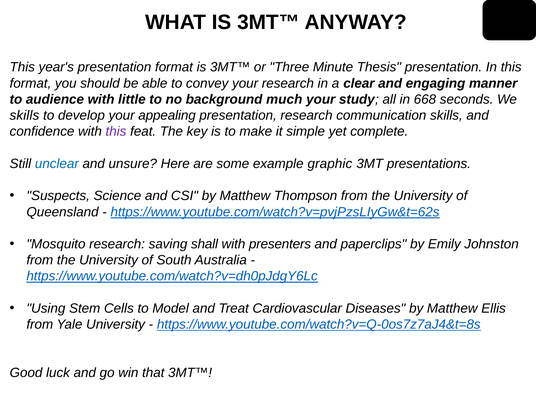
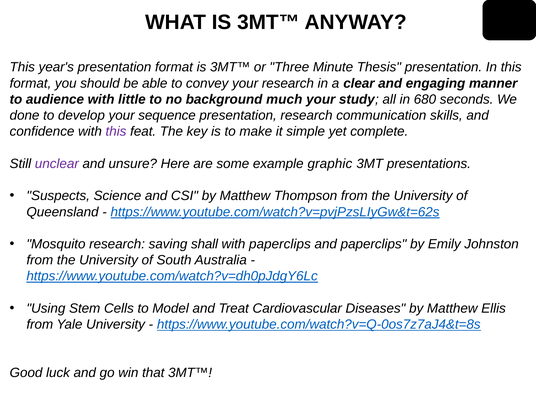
668: 668 -> 680
skills at (24, 115): skills -> done
appealing: appealing -> sequence
unclear colour: blue -> purple
with presenters: presenters -> paperclips
